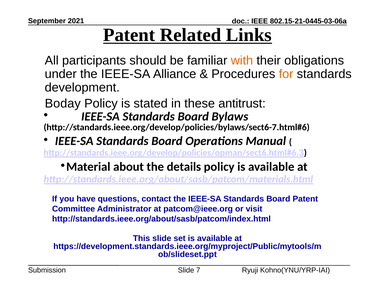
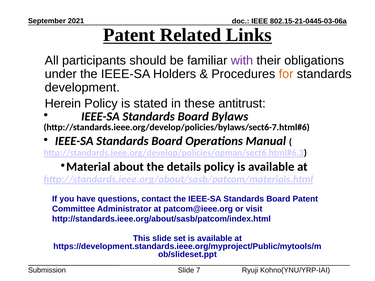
with colour: orange -> purple
Alliance: Alliance -> Holders
Boday: Boday -> Herein
